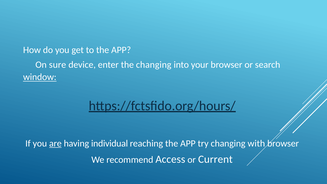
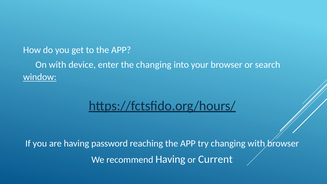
On sure: sure -> with
are underline: present -> none
individual: individual -> password
recommend Access: Access -> Having
